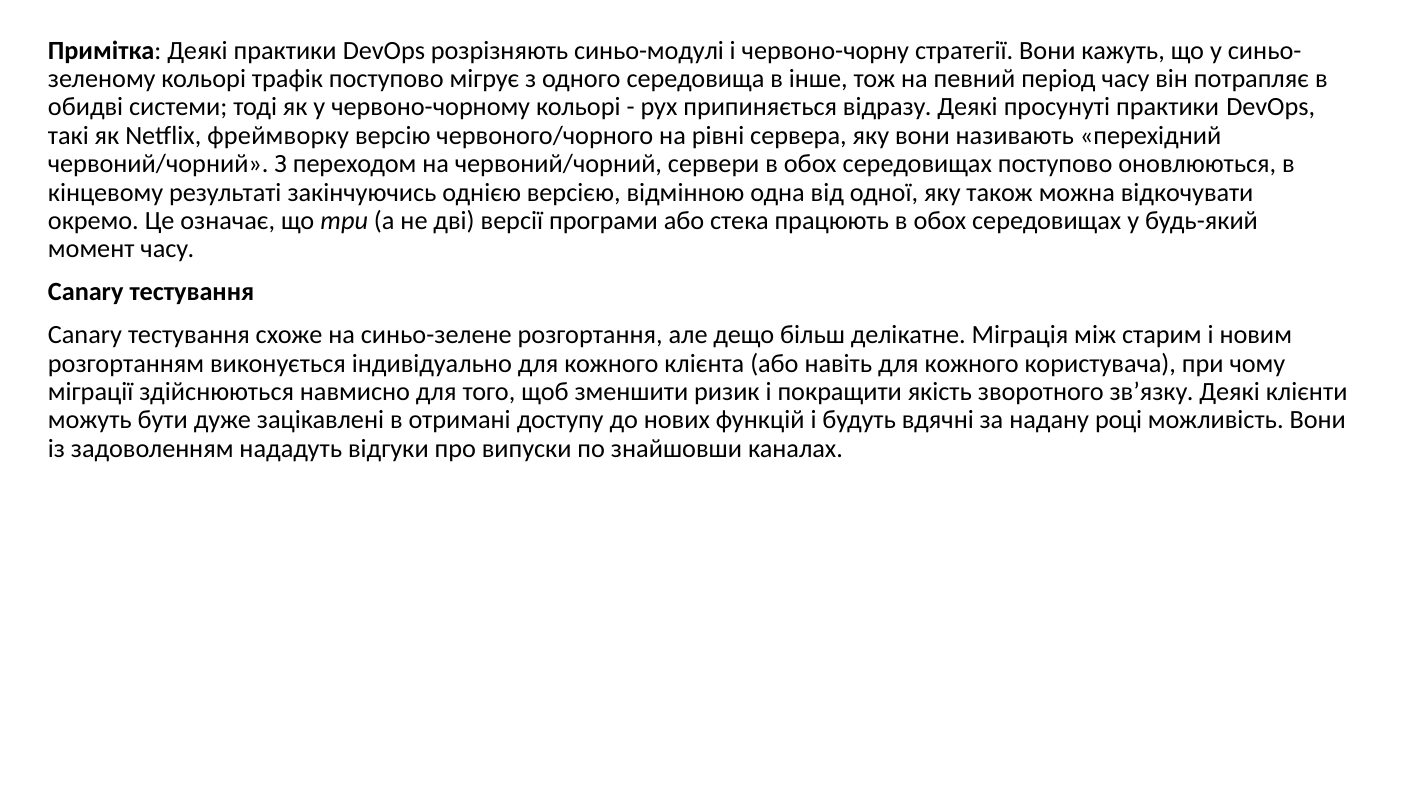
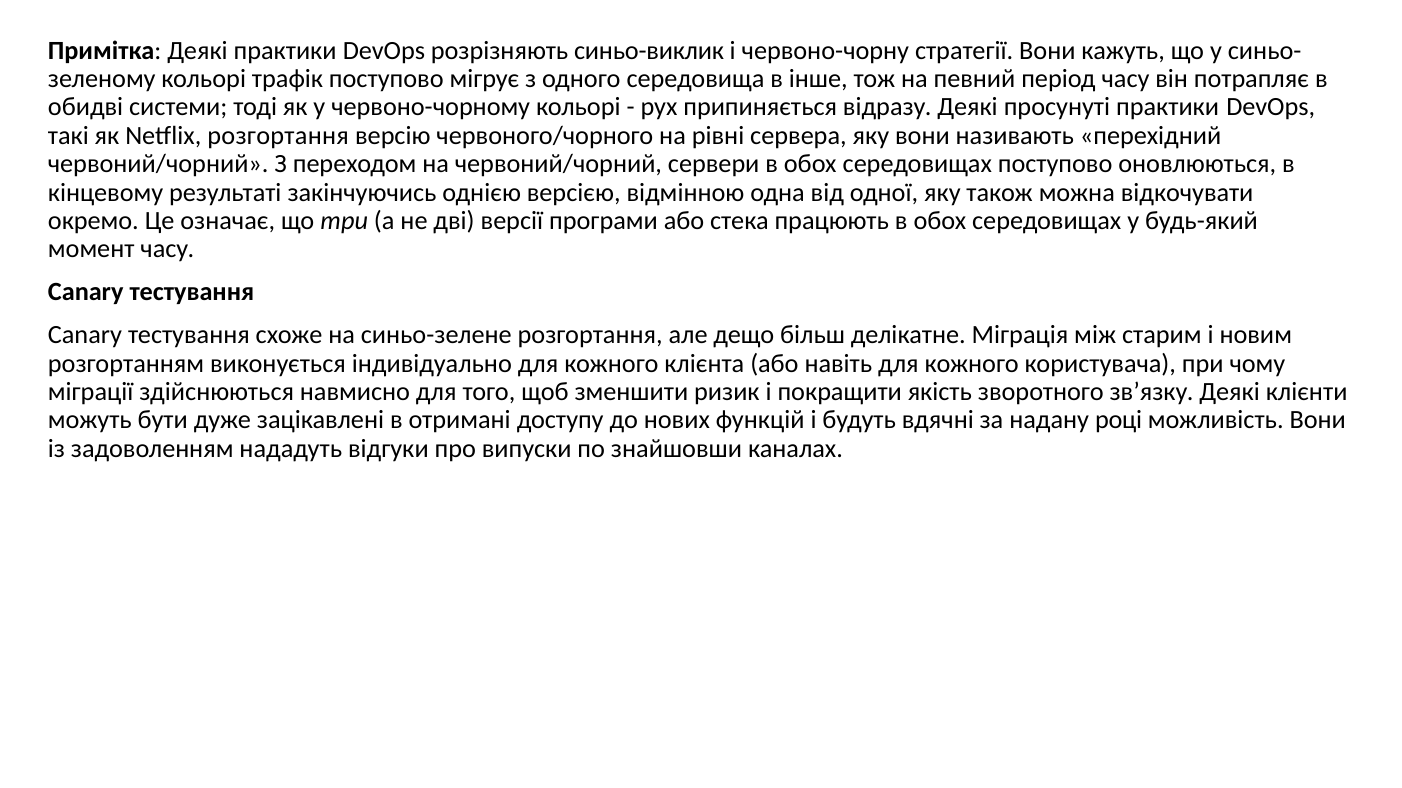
синьо-модулі: синьо-модулі -> синьо-виклик
Netflix фреймворку: фреймворку -> розгортання
